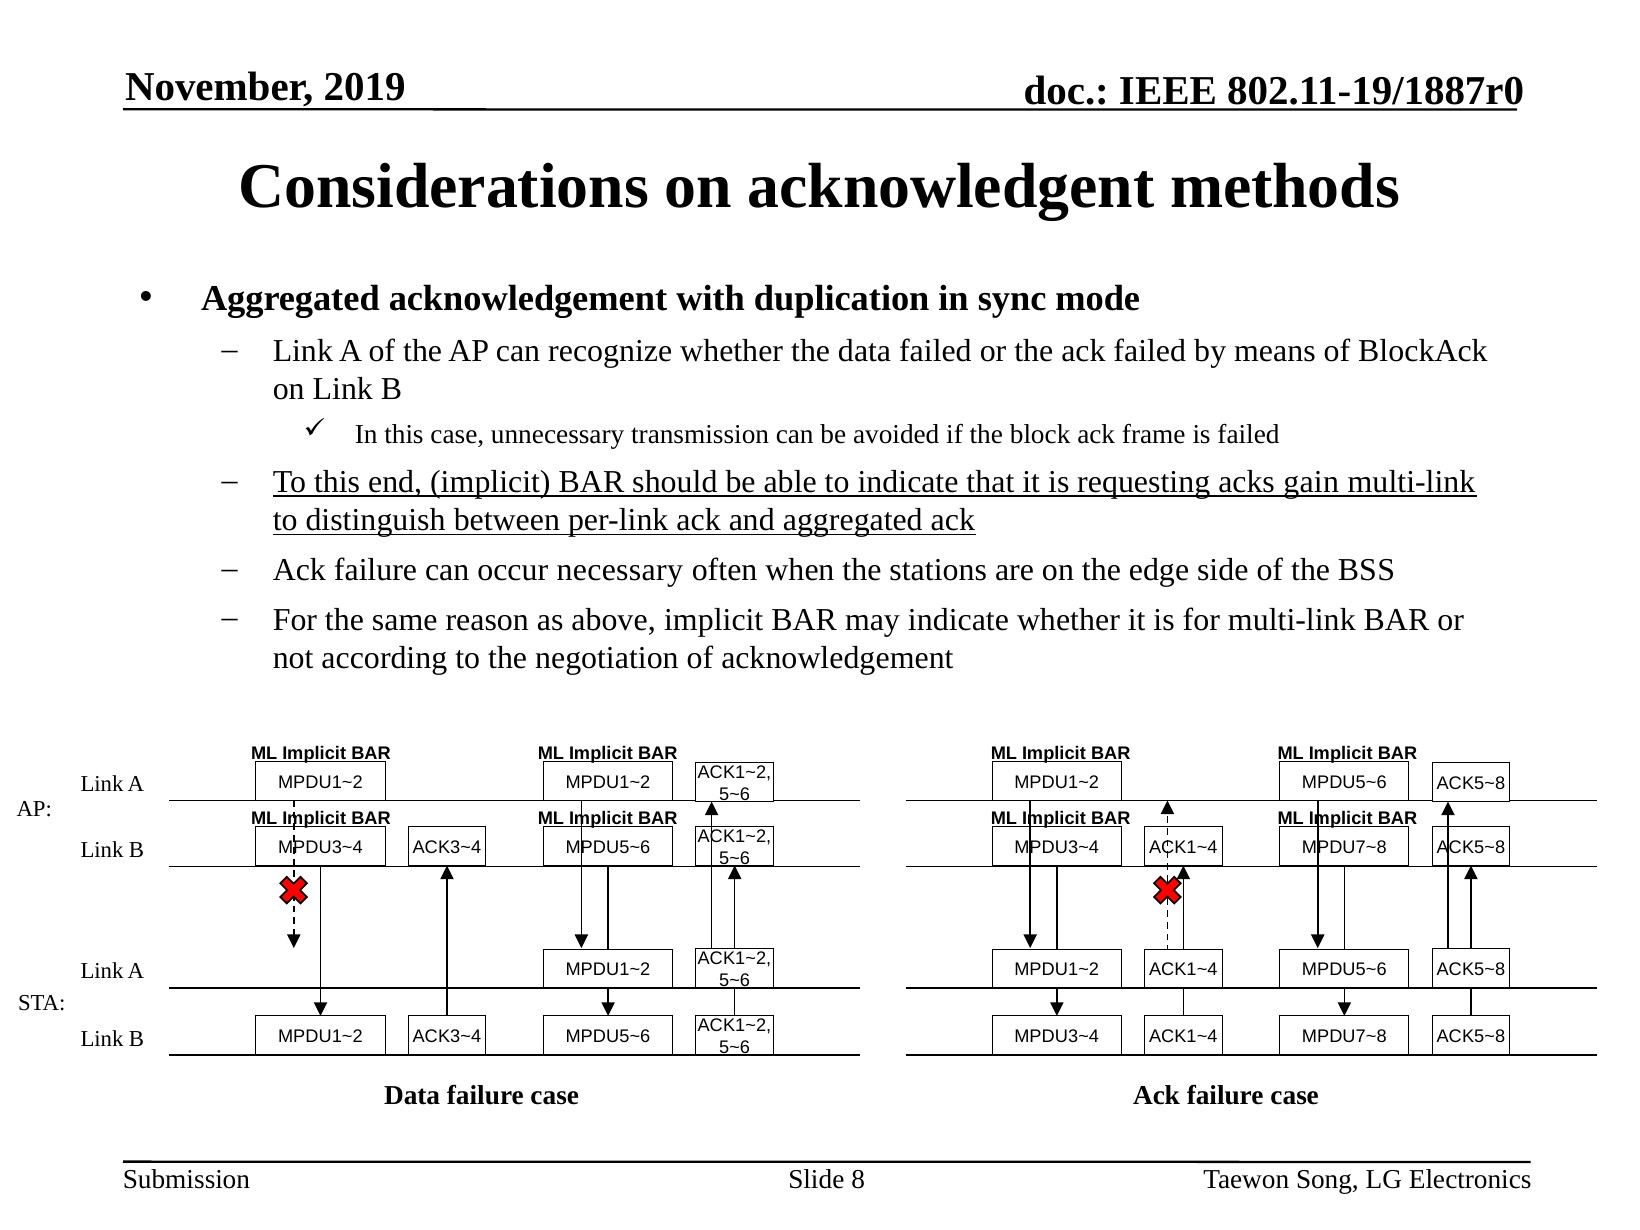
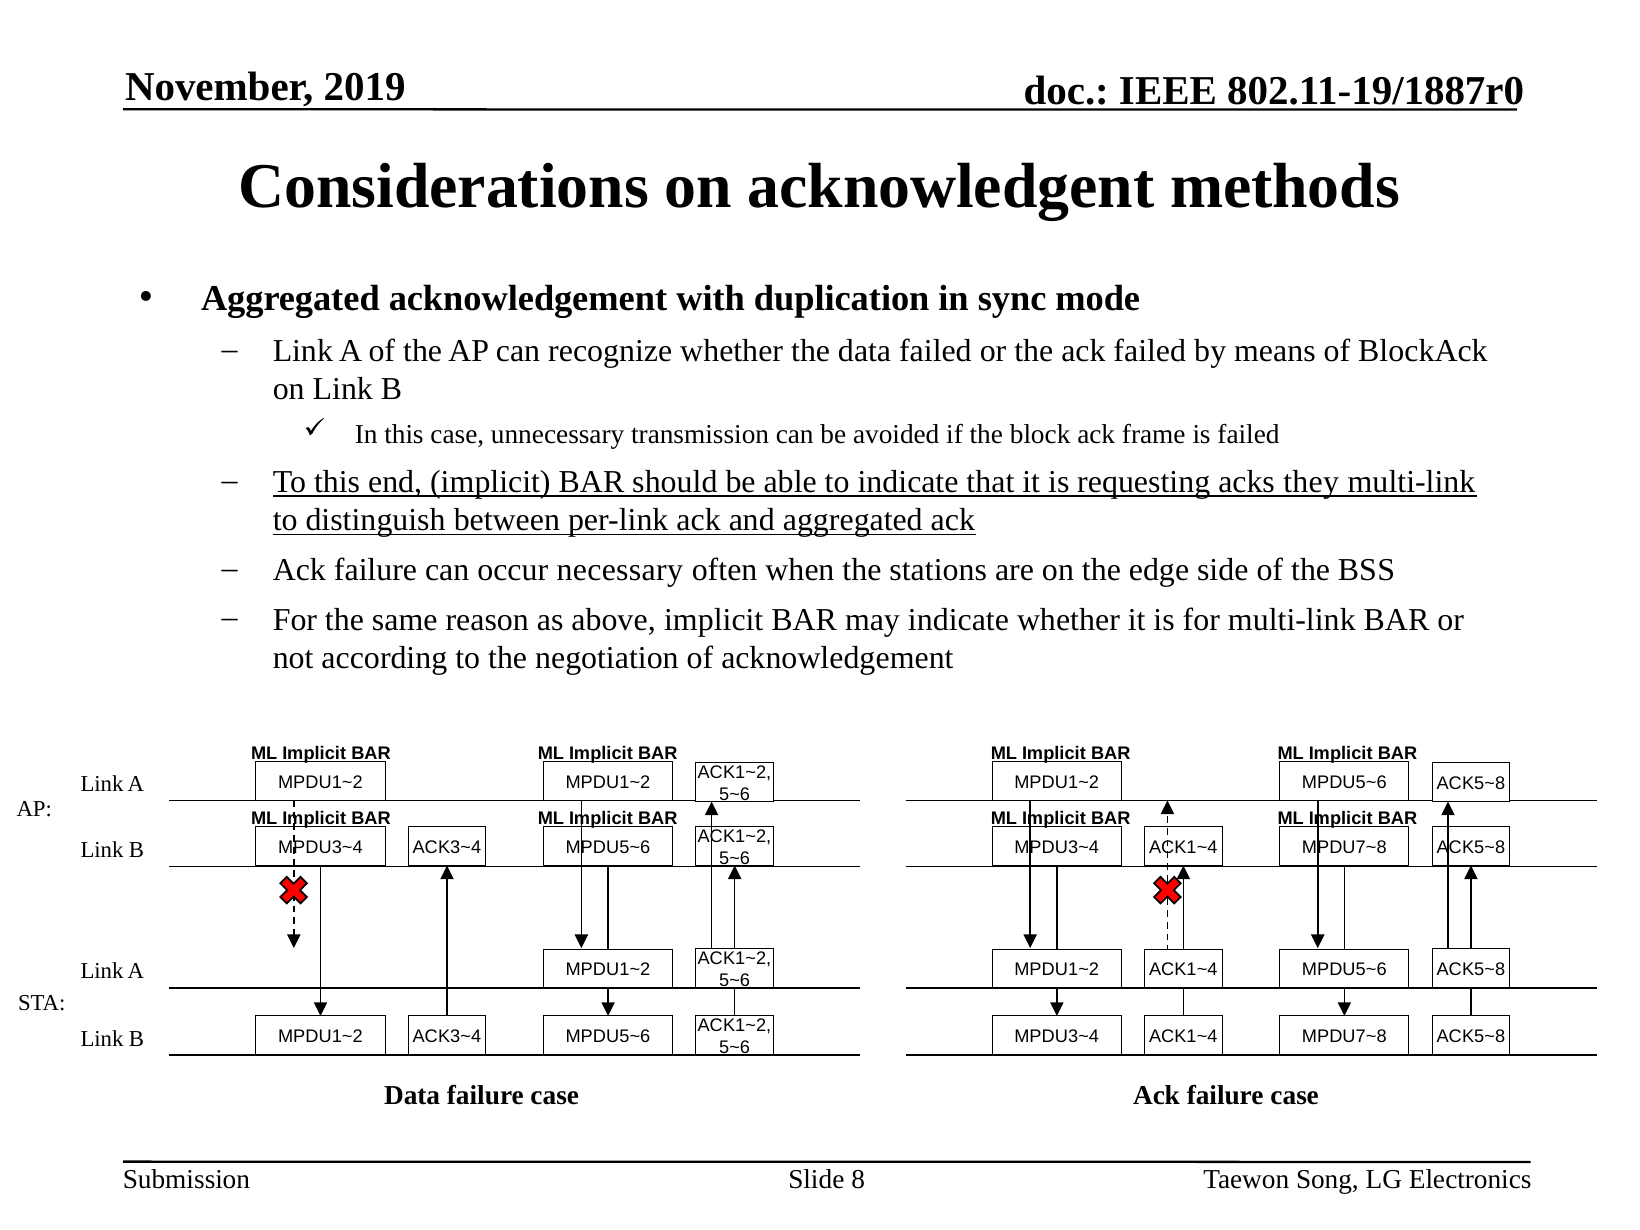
gain: gain -> they
